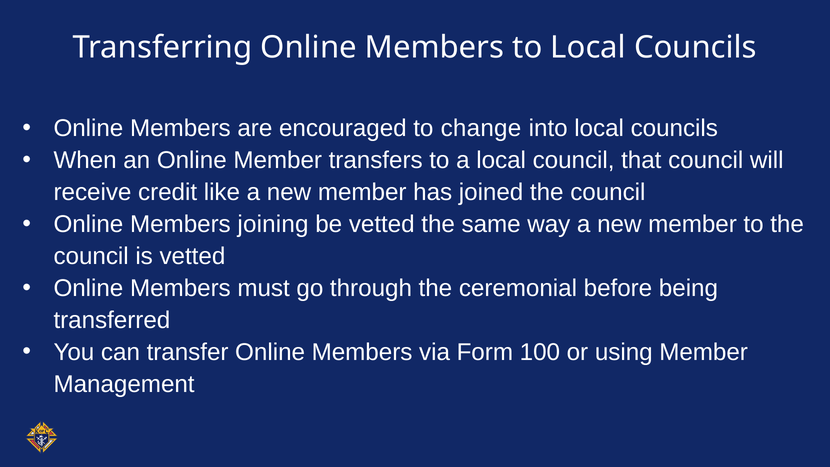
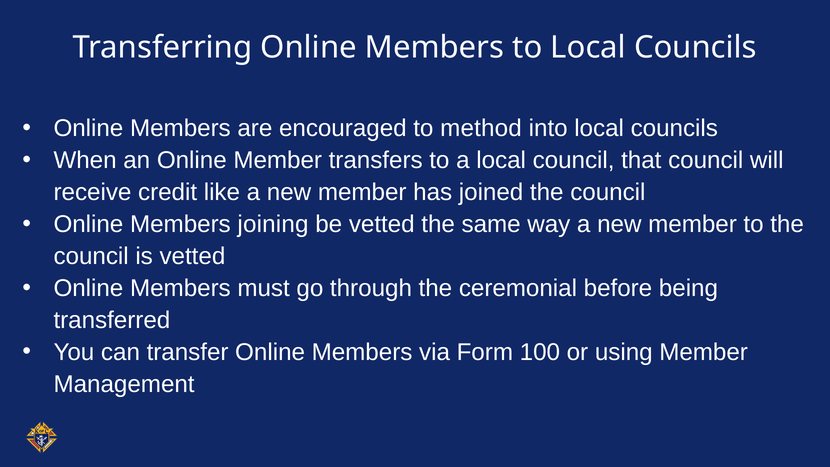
change: change -> method
